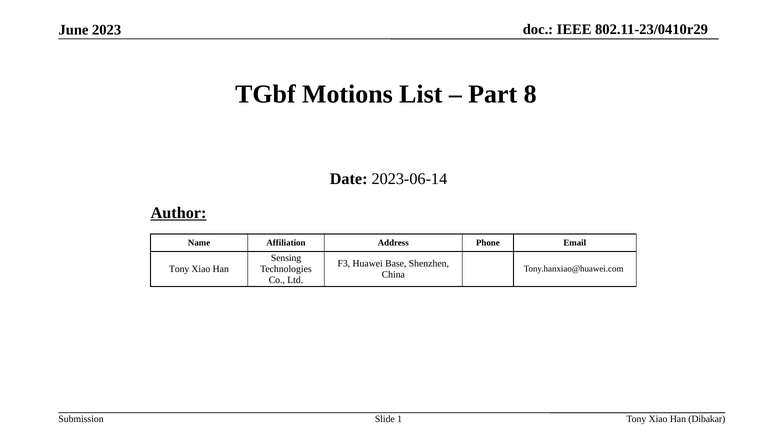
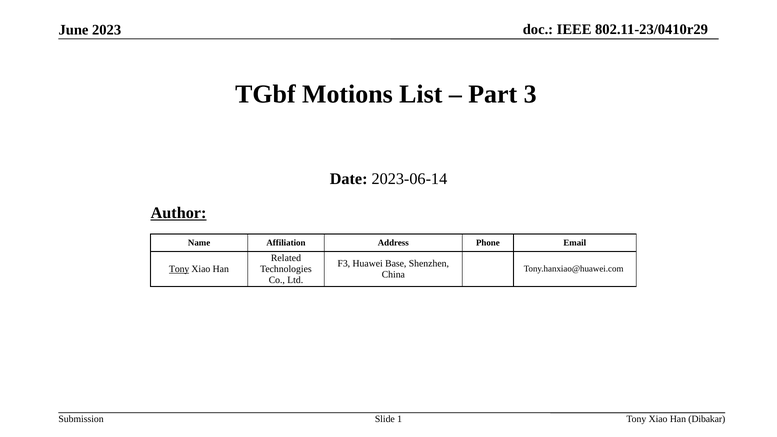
8: 8 -> 3
Sensing: Sensing -> Related
Tony at (179, 269) underline: none -> present
